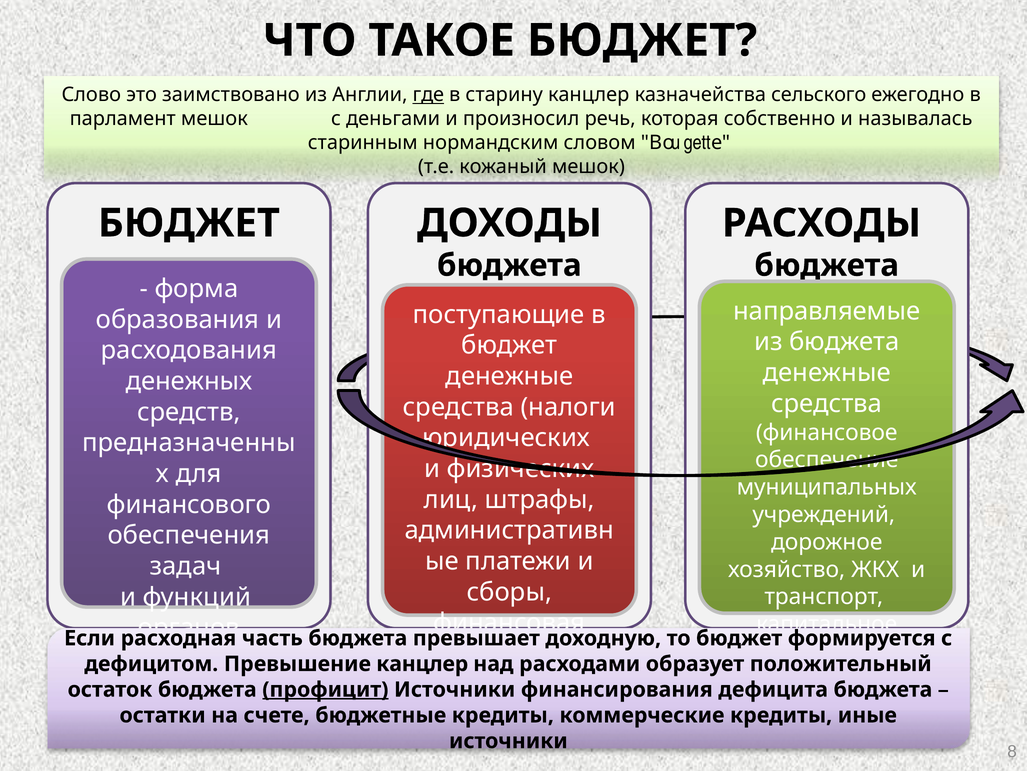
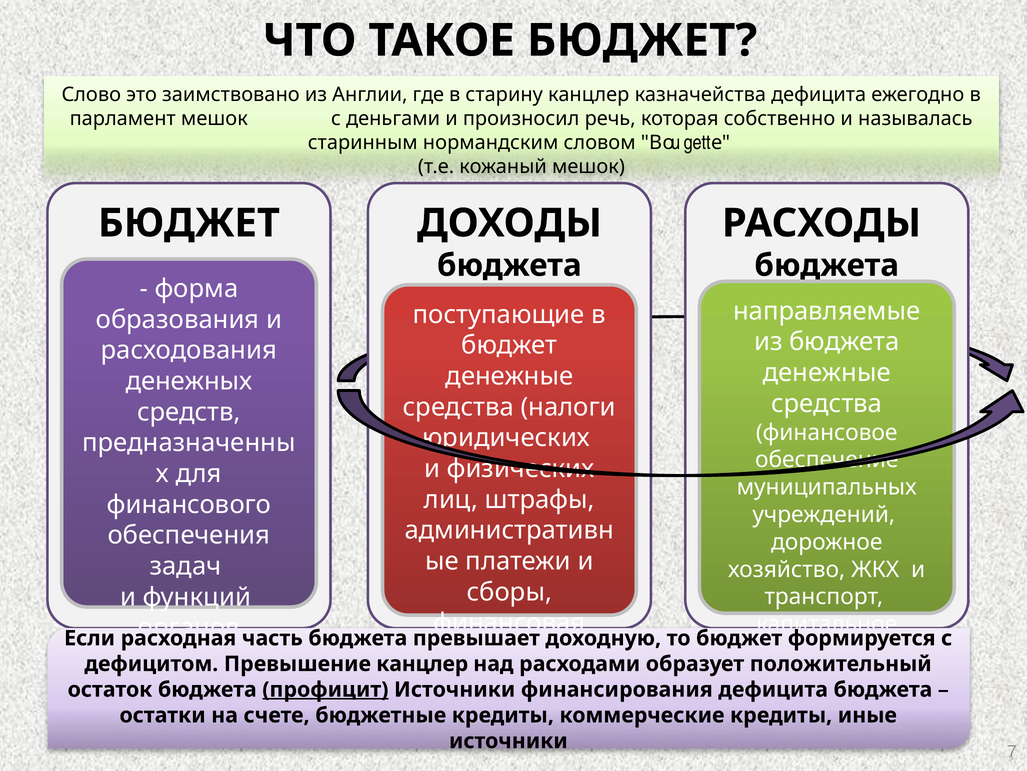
где underline: present -> none
казначейства сельского: сельского -> дефицита
8: 8 -> 7
